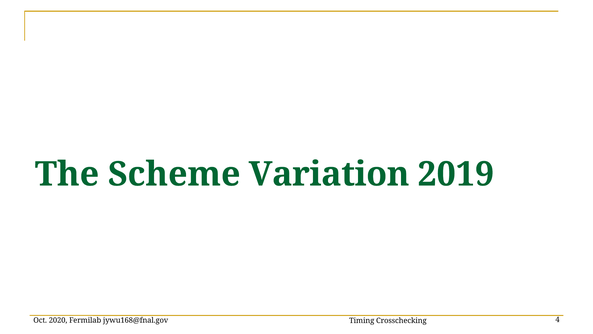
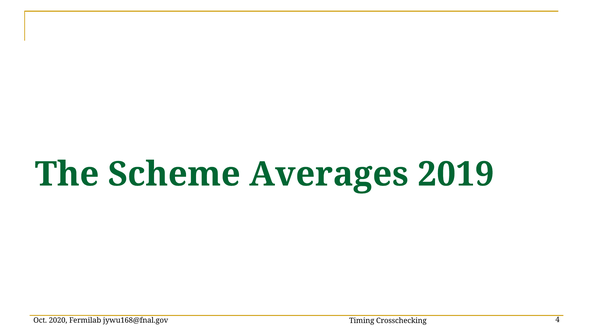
Variation: Variation -> Averages
